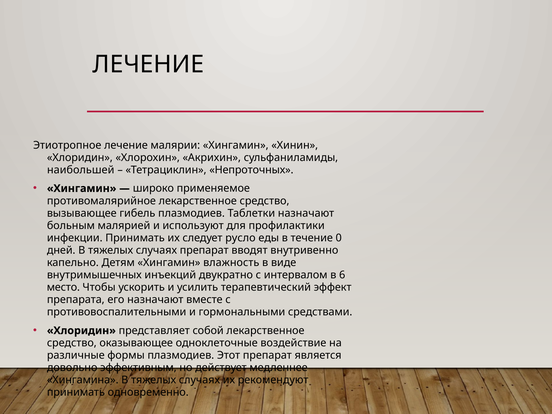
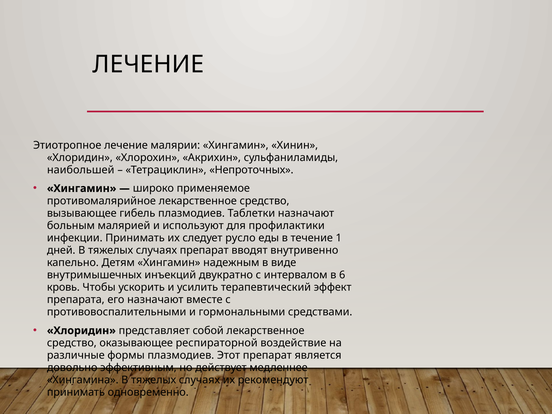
0: 0 -> 1
влажность: влажность -> надежным
место: место -> кровь
одноклеточные: одноклеточные -> респираторной
